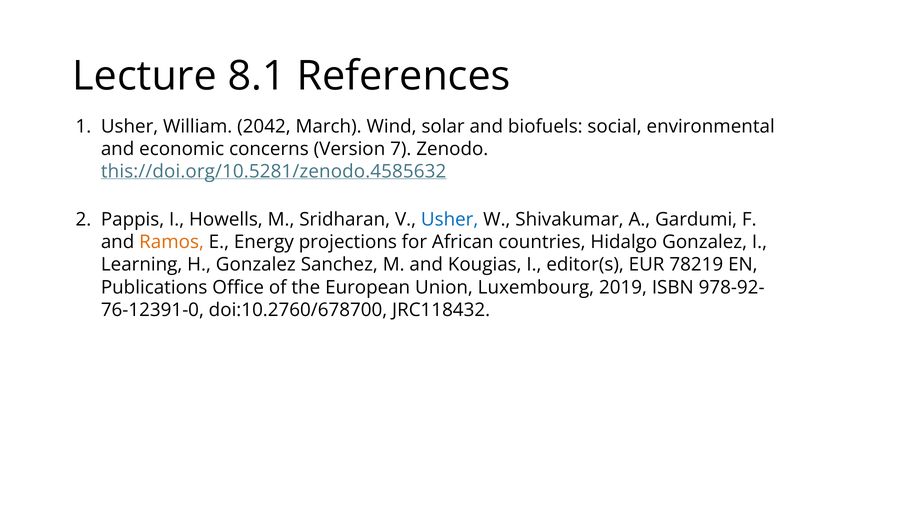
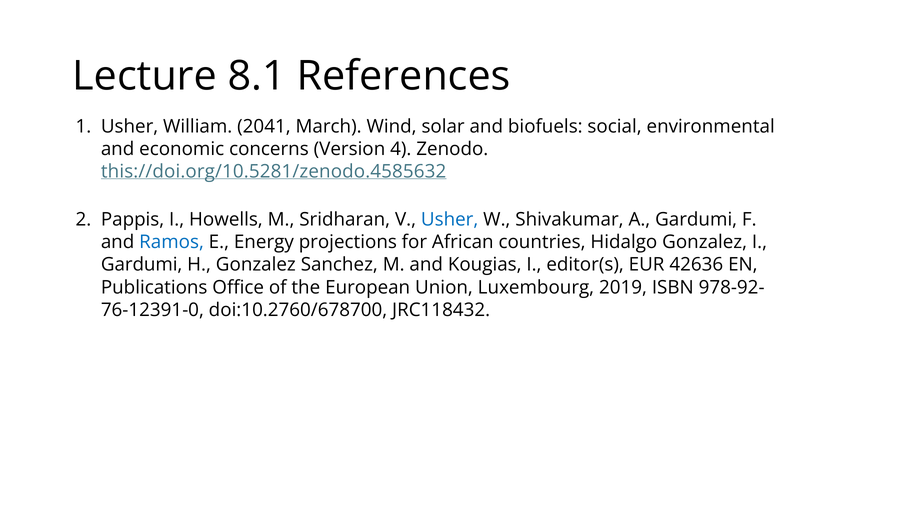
2042: 2042 -> 2041
7: 7 -> 4
Ramos colour: orange -> blue
Learning at (142, 265): Learning -> Gardumi
78219: 78219 -> 42636
